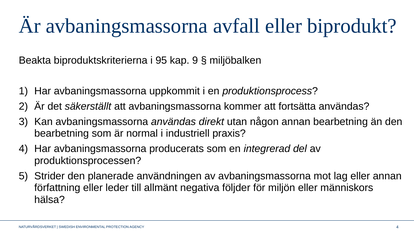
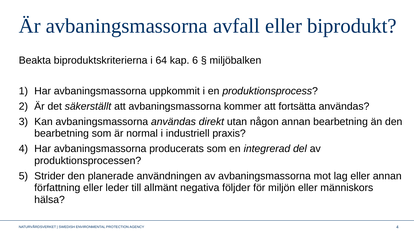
95: 95 -> 64
9: 9 -> 6
